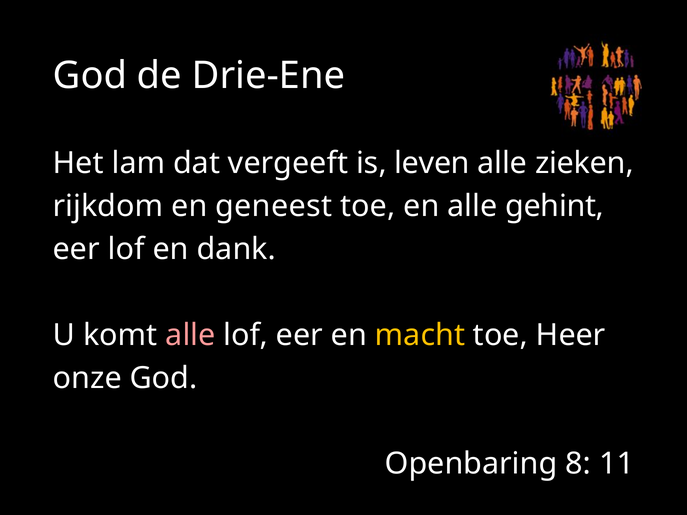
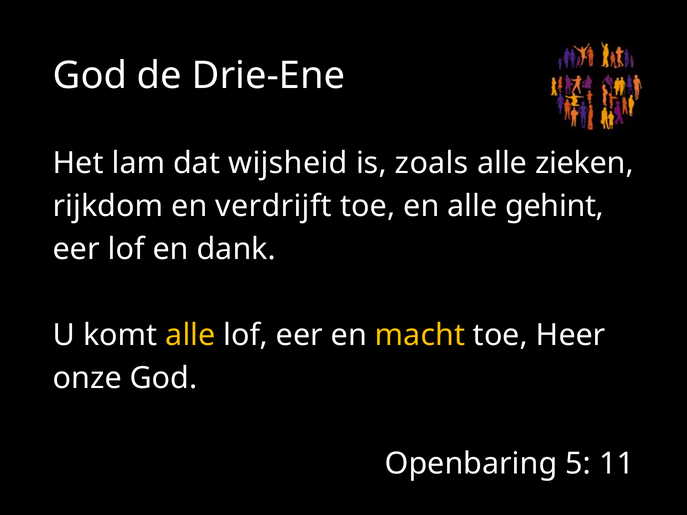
vergeeft: vergeeft -> wijsheid
leven: leven -> zoals
geneest: geneest -> verdrijft
alle at (190, 335) colour: pink -> yellow
8: 8 -> 5
